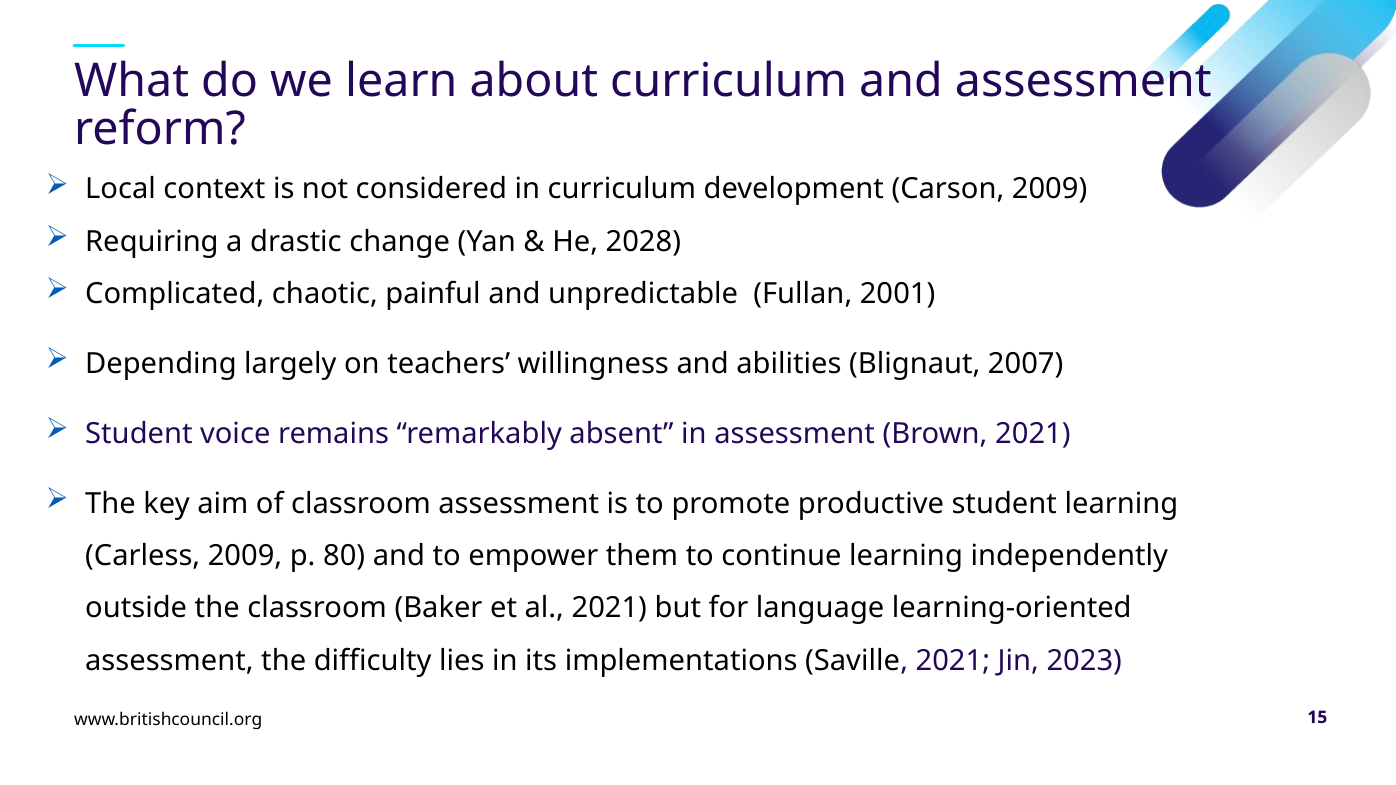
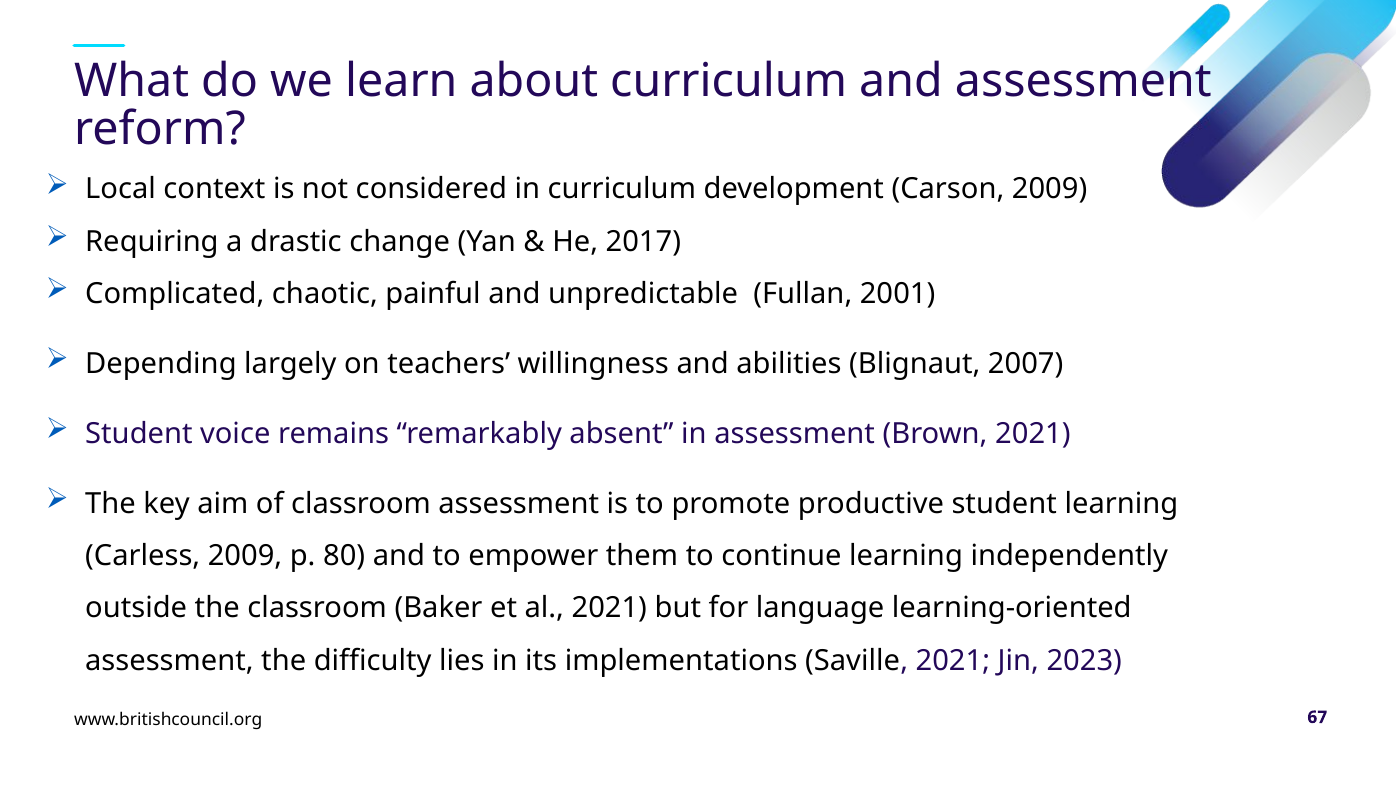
2028: 2028 -> 2017
15: 15 -> 67
